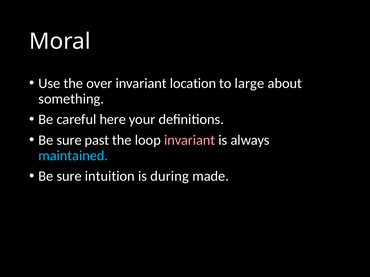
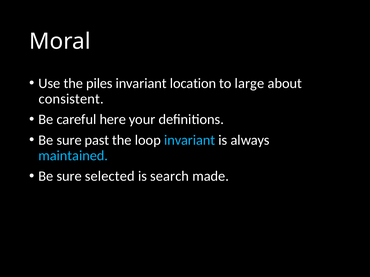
over: over -> piles
something: something -> consistent
invariant at (190, 140) colour: pink -> light blue
intuition: intuition -> selected
during: during -> search
